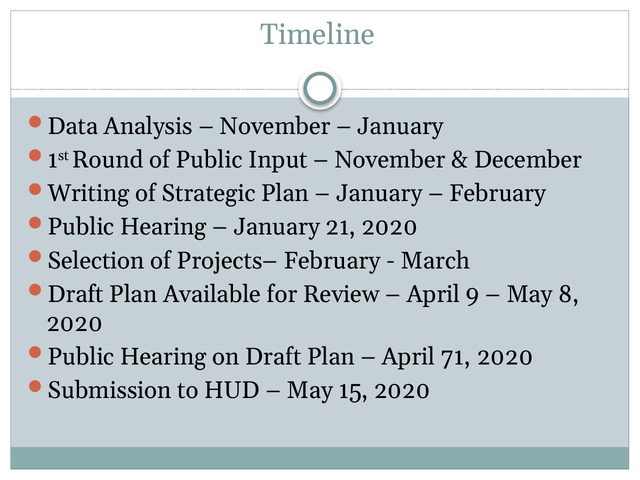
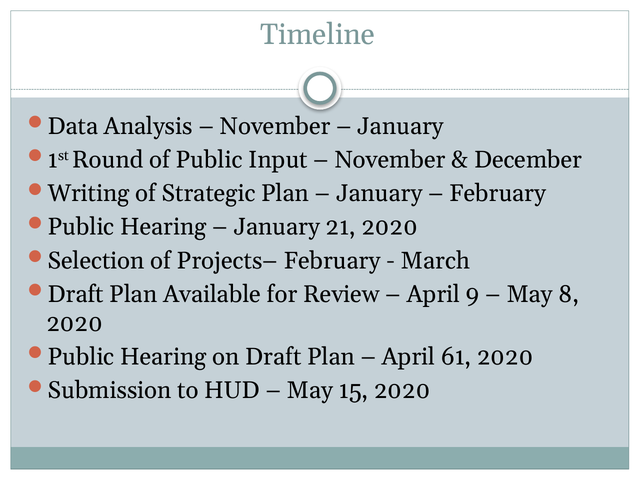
71: 71 -> 61
